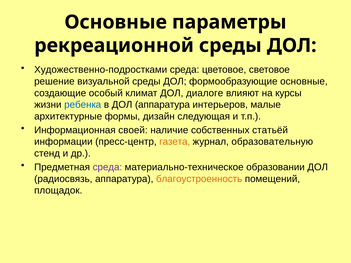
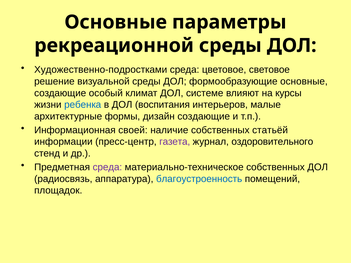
диалоге: диалоге -> системе
ДОЛ аппаратура: аппаратура -> воспитания
дизайн следующая: следующая -> создающие
газета colour: orange -> purple
образовательную: образовательную -> оздоровительного
материально-техническое образовании: образовании -> собственных
благоустроенность colour: orange -> blue
